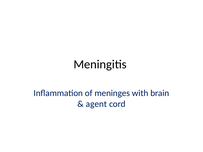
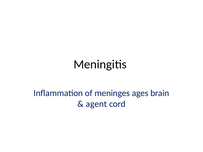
with: with -> ages
